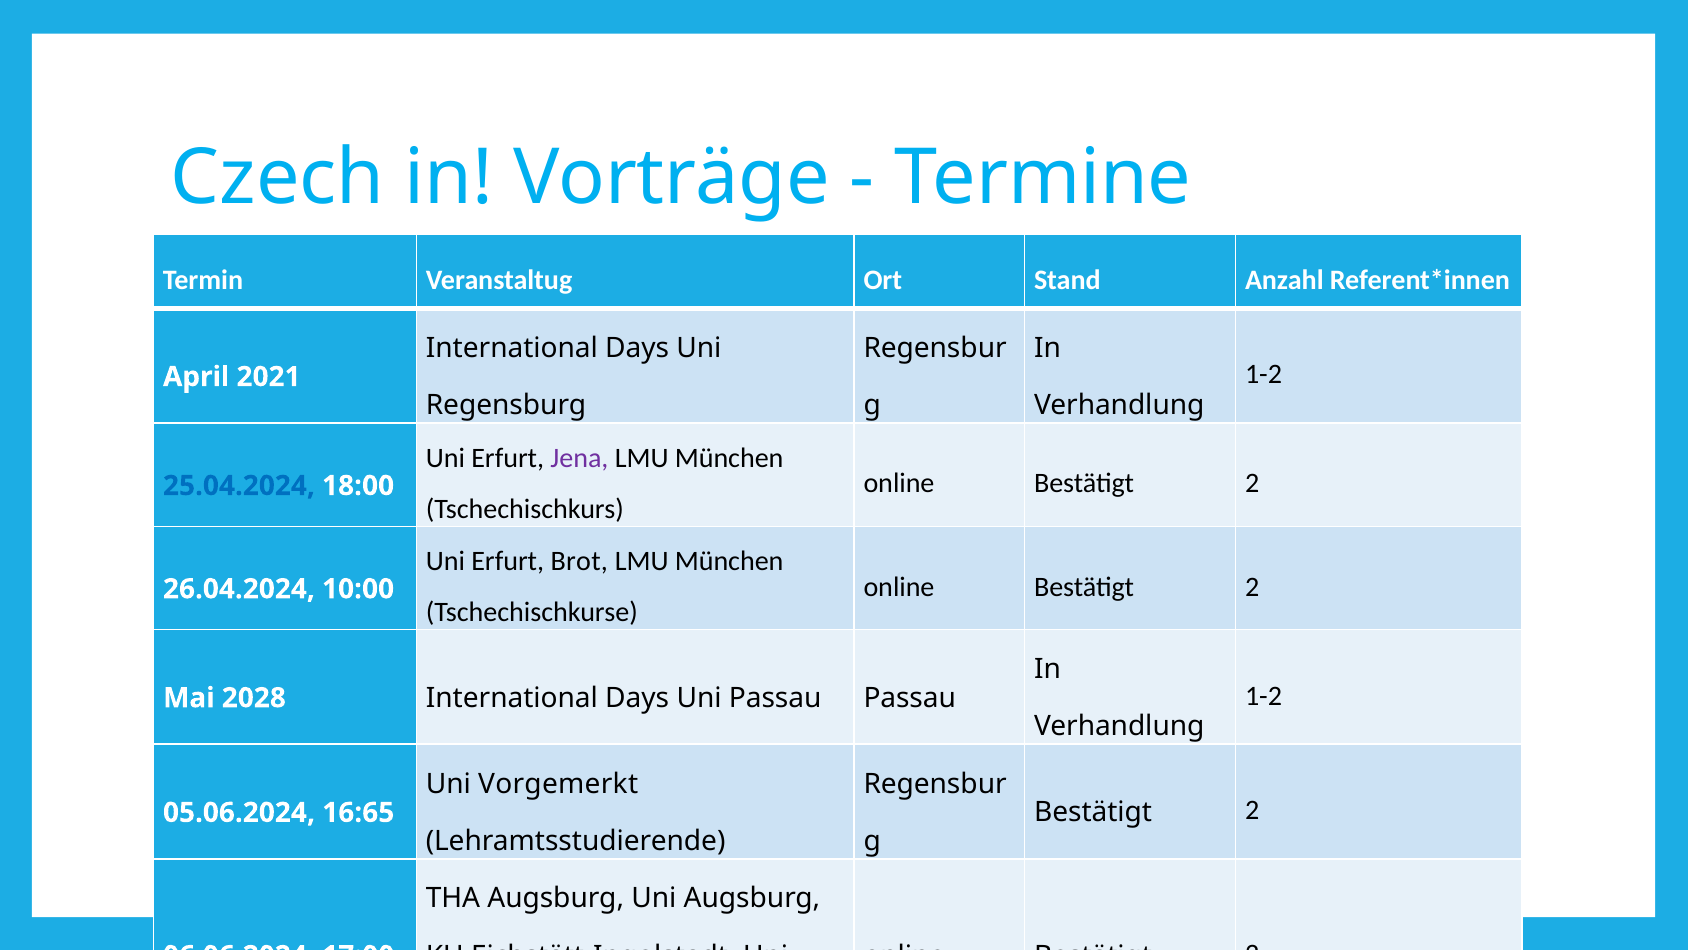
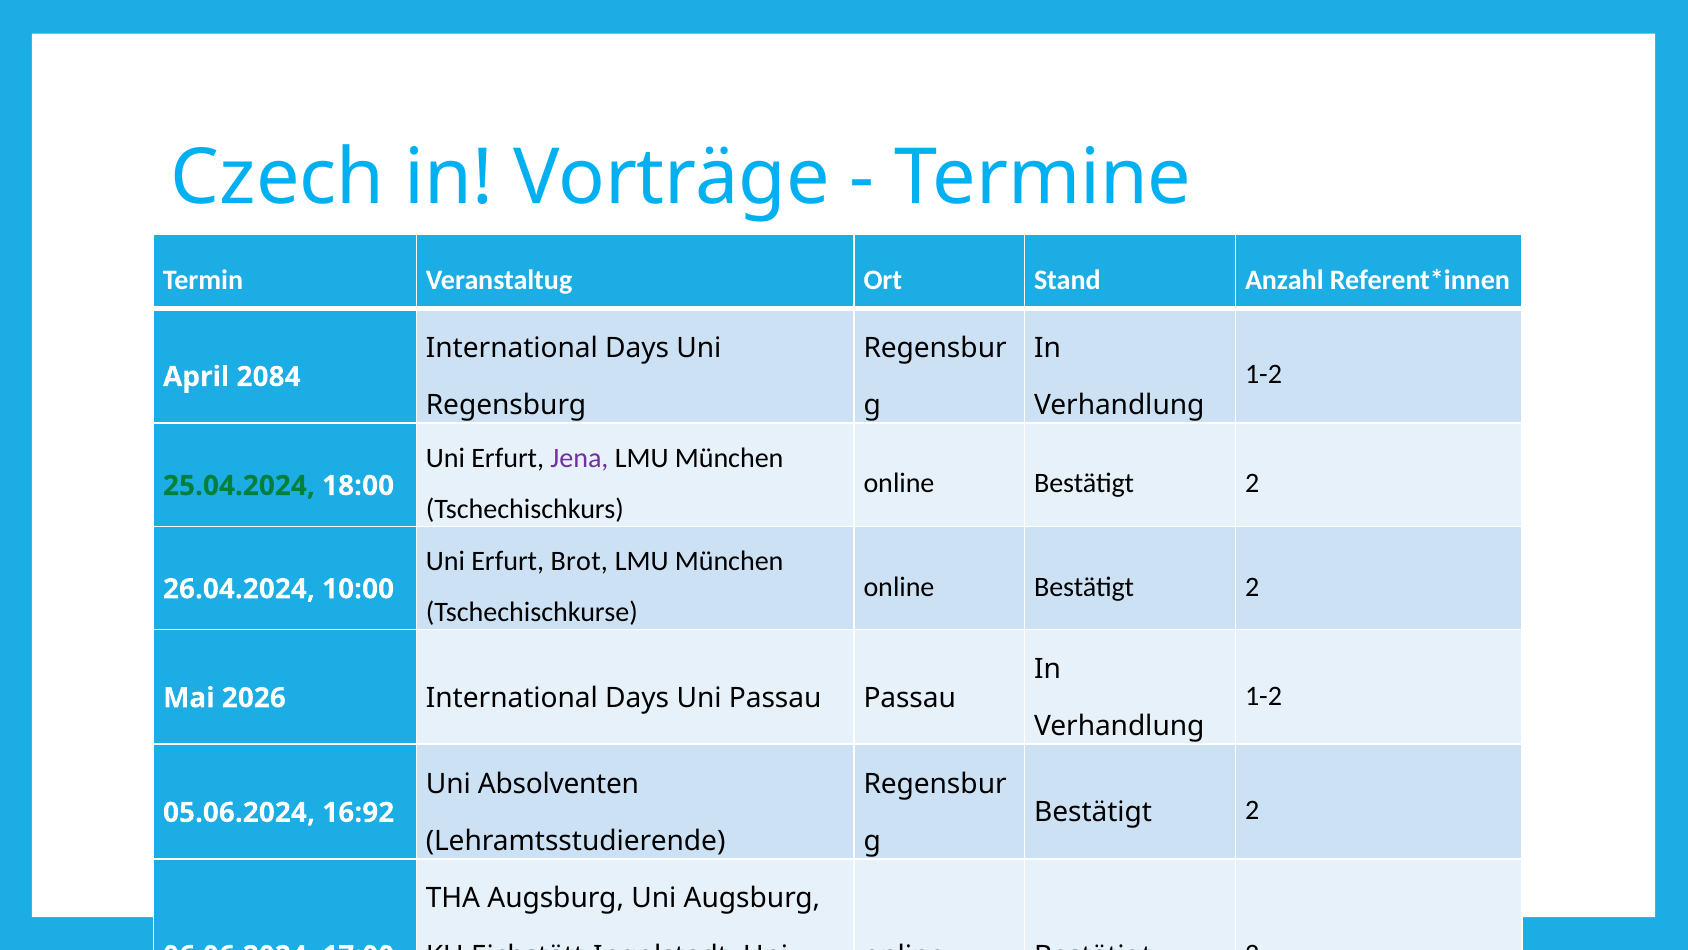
2021: 2021 -> 2084
25.04.2024 colour: blue -> green
2028: 2028 -> 2026
Vorgemerkt: Vorgemerkt -> Absolventen
16:65: 16:65 -> 16:92
